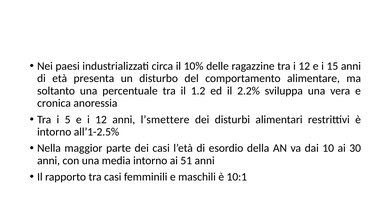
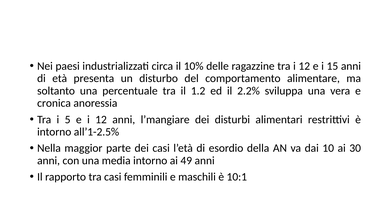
l’smettere: l’smettere -> l’mangiare
51: 51 -> 49
